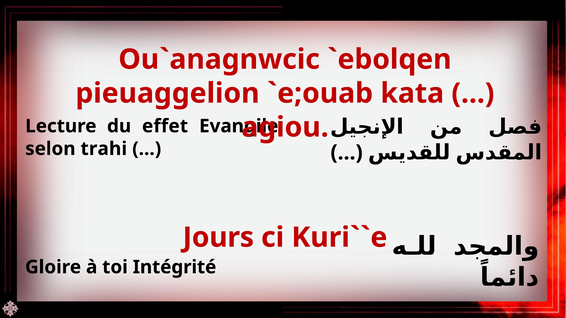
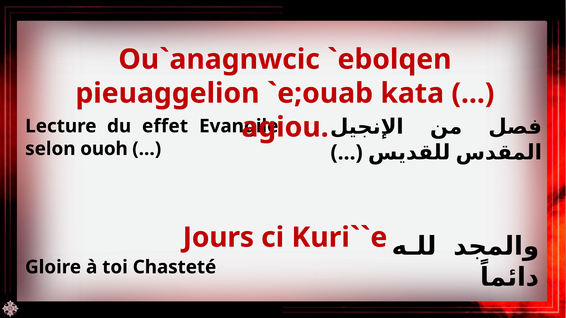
trahi: trahi -> ouoh
Intégrité: Intégrité -> Chasteté
